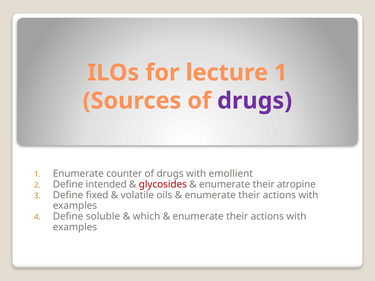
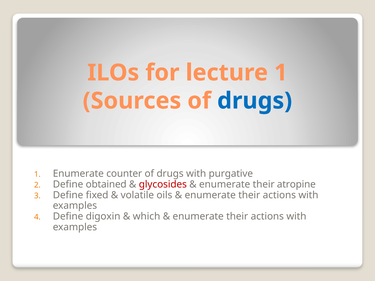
drugs at (255, 101) colour: purple -> blue
emollient: emollient -> purgative
intended: intended -> obtained
soluble: soluble -> digoxin
